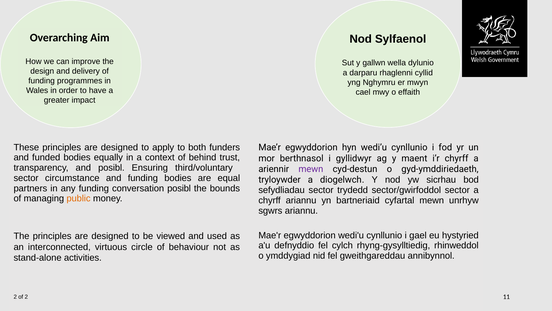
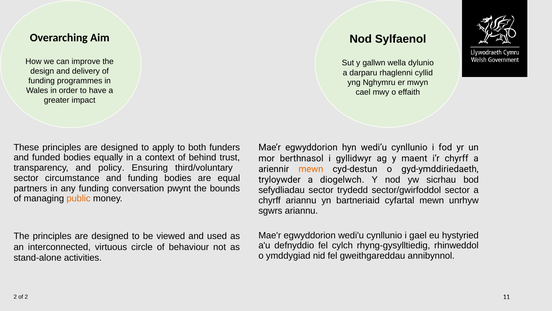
and posibl: posibl -> policy
mewn at (311, 169) colour: purple -> orange
conversation posibl: posibl -> pwynt
